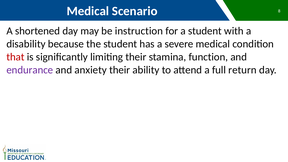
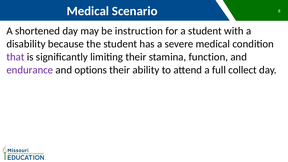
that colour: red -> purple
anxiety: anxiety -> options
return: return -> collect
